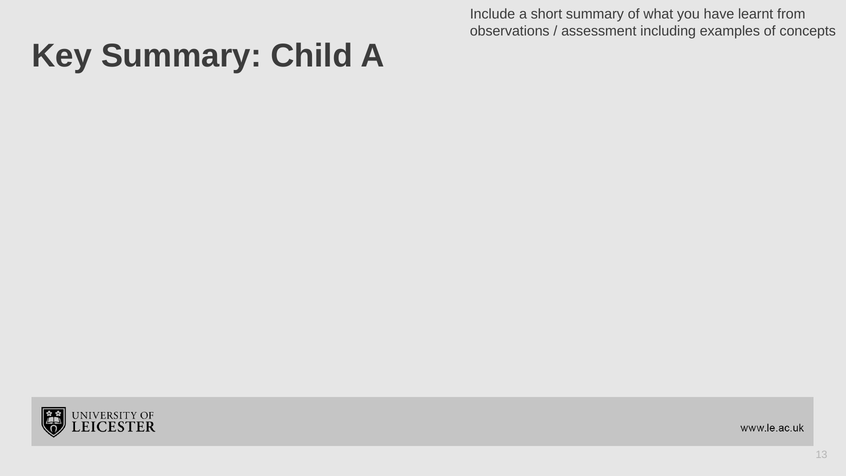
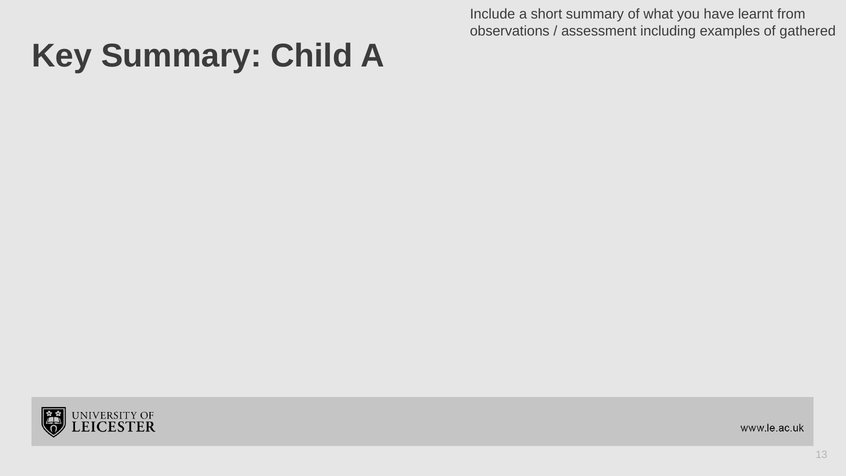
concepts: concepts -> gathered
